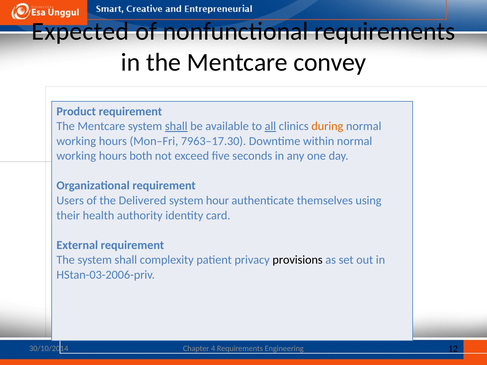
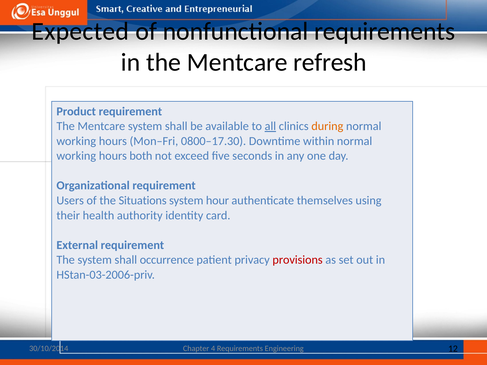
convey: convey -> refresh
shall at (176, 126) underline: present -> none
7963–17.30: 7963–17.30 -> 0800–17.30
Delivered: Delivered -> Situations
complexity: complexity -> occurrence
provisions colour: black -> red
